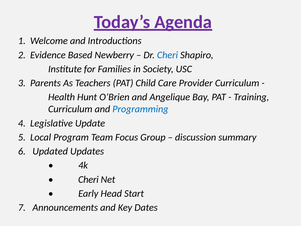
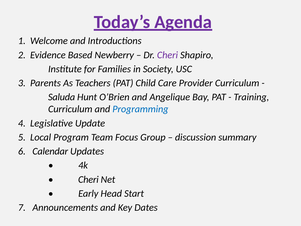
Cheri at (167, 55) colour: blue -> purple
Health: Health -> Saluda
Updated: Updated -> Calendar
